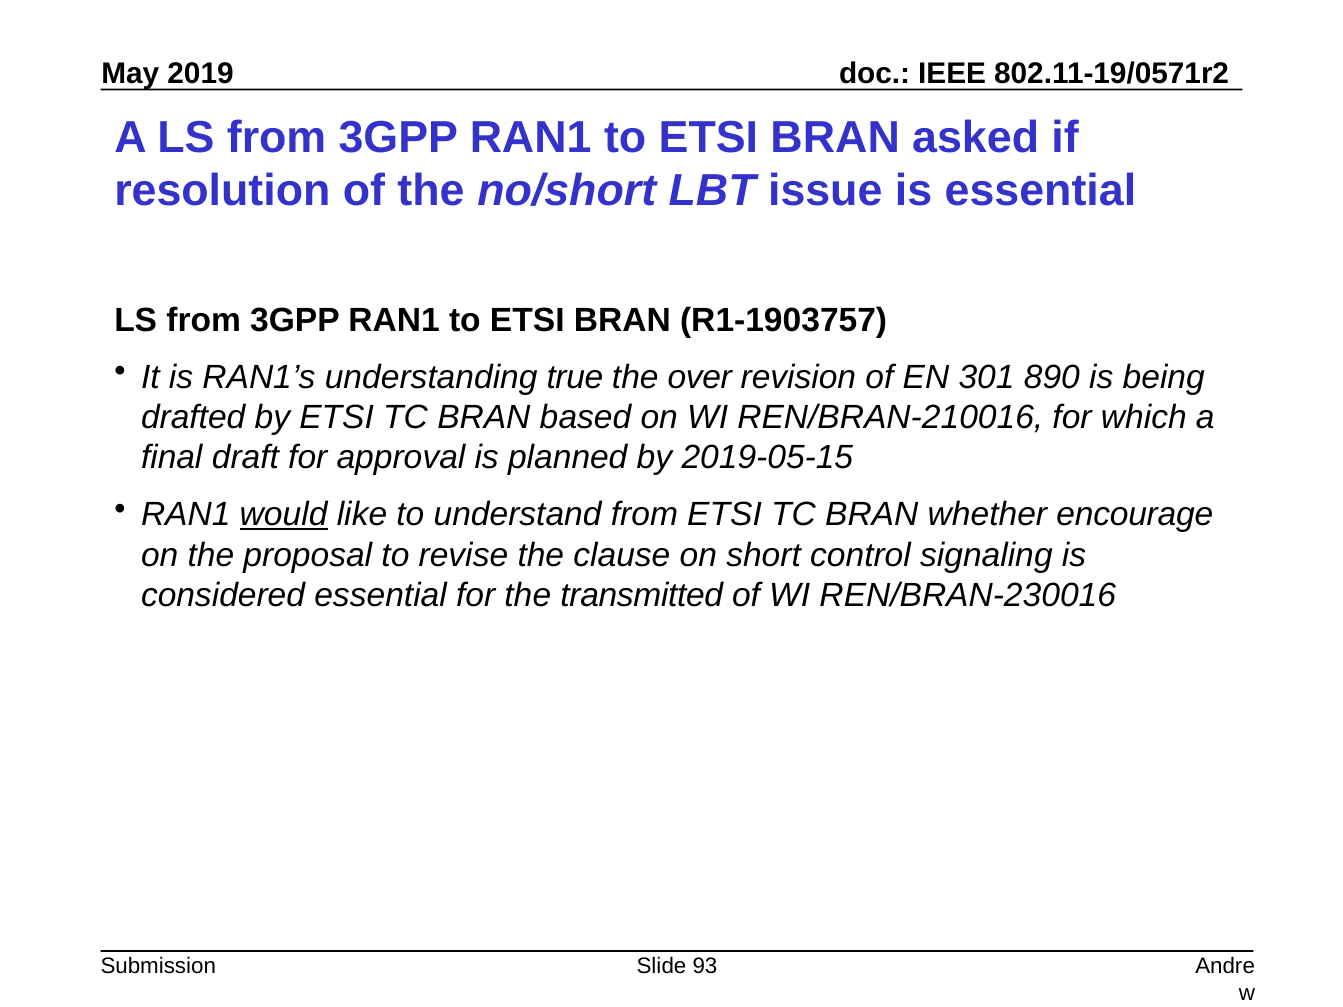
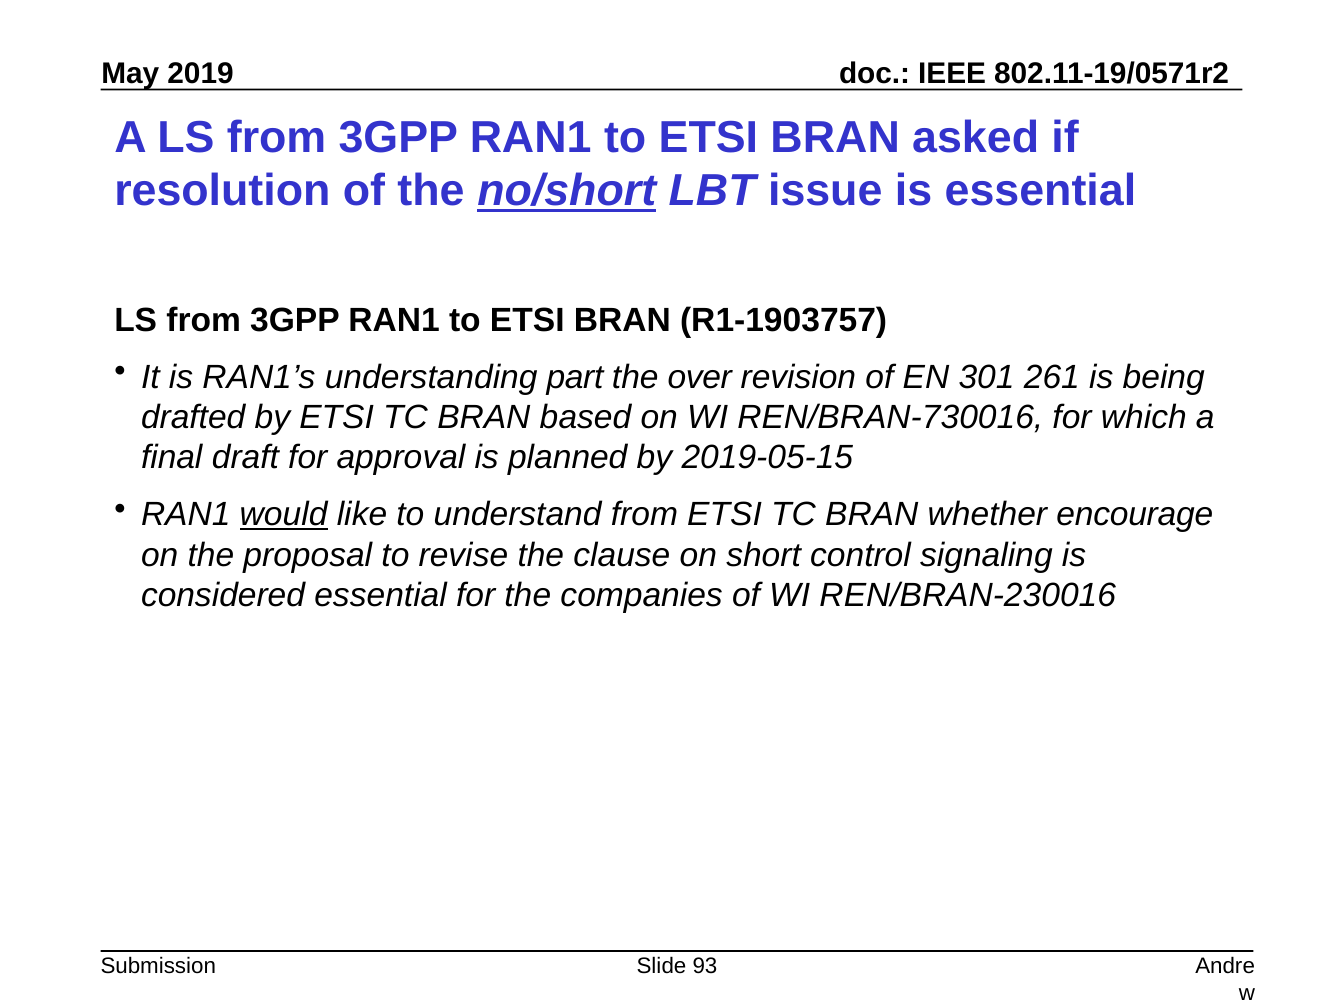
no/short underline: none -> present
true: true -> part
890: 890 -> 261
REN/BRAN-210016: REN/BRAN-210016 -> REN/BRAN-730016
transmitted: transmitted -> companies
